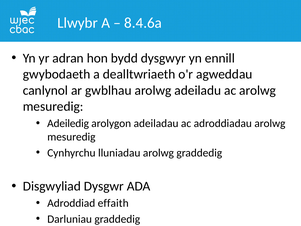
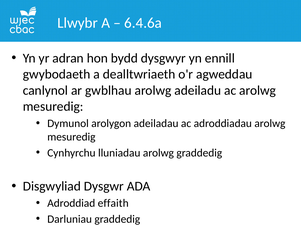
8.4.6a: 8.4.6a -> 6.4.6a
Adeiledig: Adeiledig -> Dymunol
